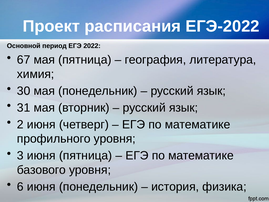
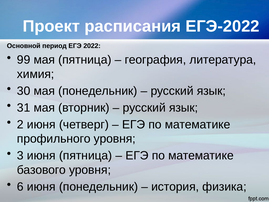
67: 67 -> 99
